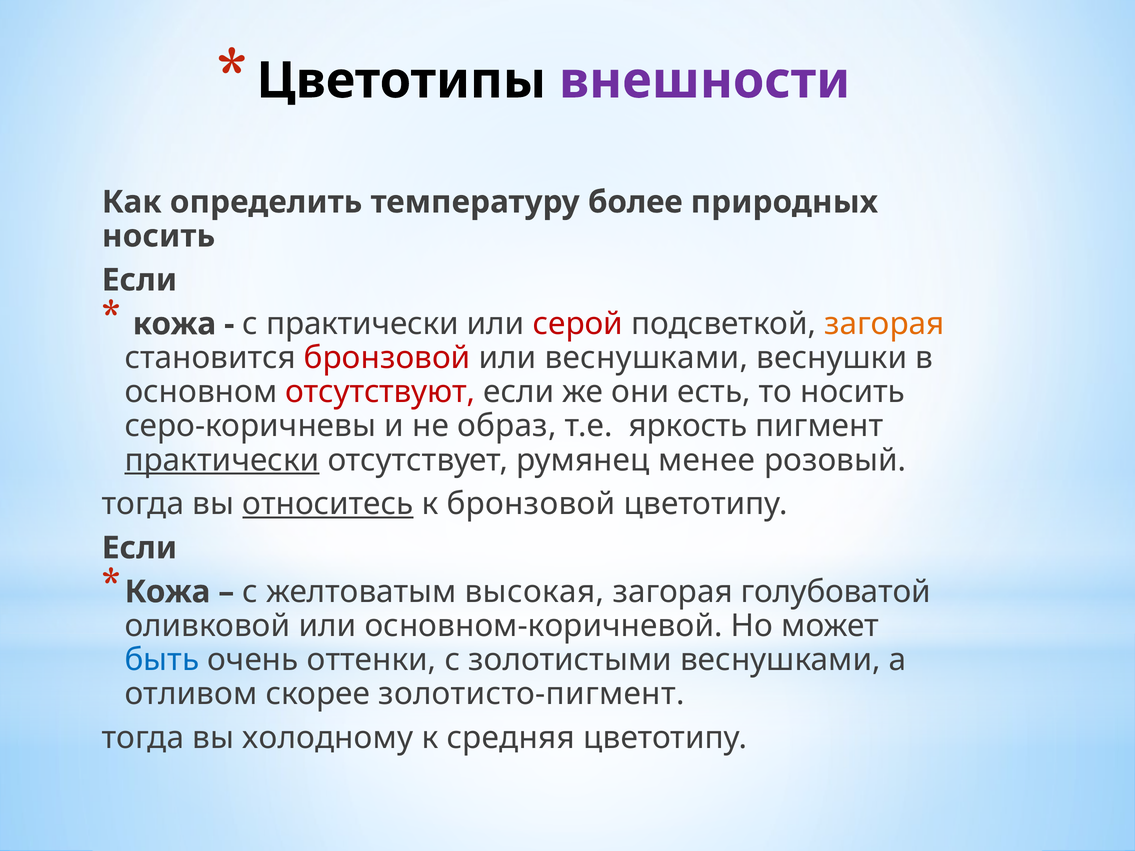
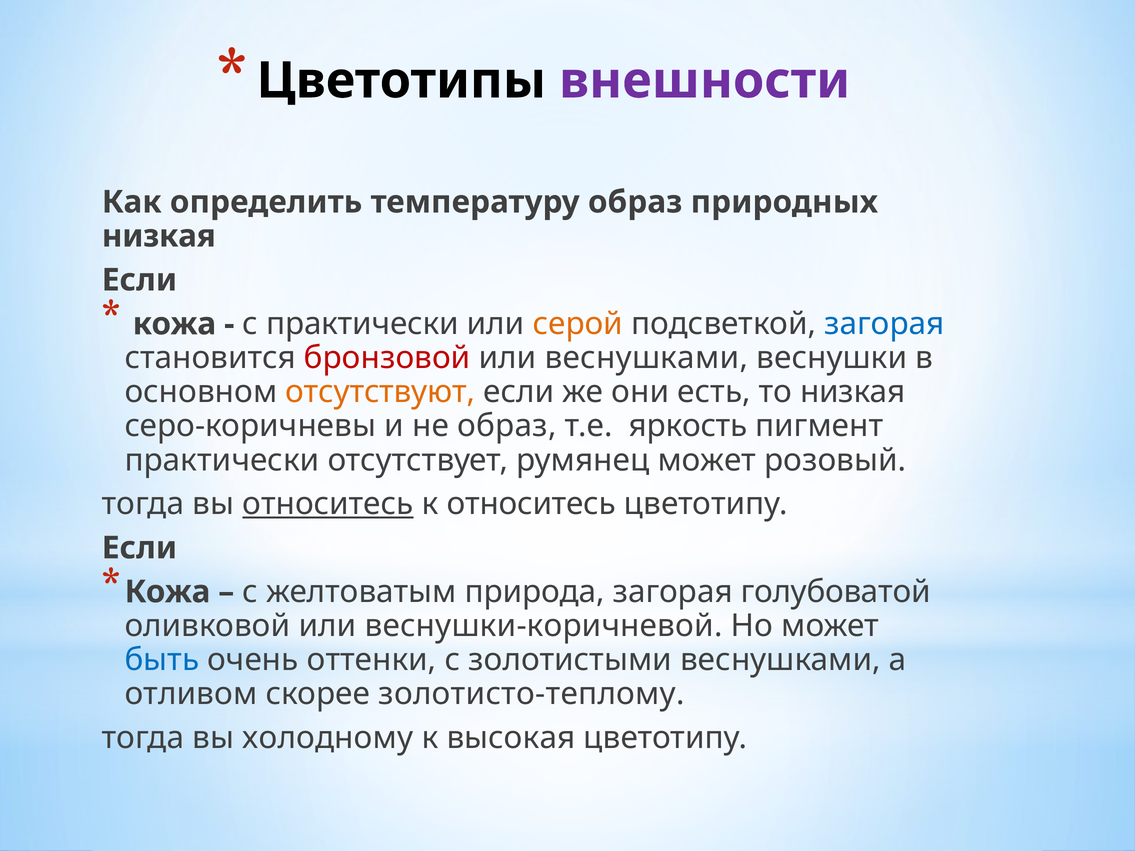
температуру более: более -> образ
носить at (159, 236): носить -> низкая
серой colour: red -> orange
загорая at (884, 324) colour: orange -> blue
отсутствуют colour: red -> orange
то носить: носить -> низкая
практически at (222, 460) underline: present -> none
румянец менее: менее -> может
к бронзовой: бронзовой -> относитесь
высокая: высокая -> природа
основном-коричневой: основном-коричневой -> веснушки-коричневой
золотисто-пигмент: золотисто-пигмент -> золотисто-теплому
средняя: средняя -> высокая
